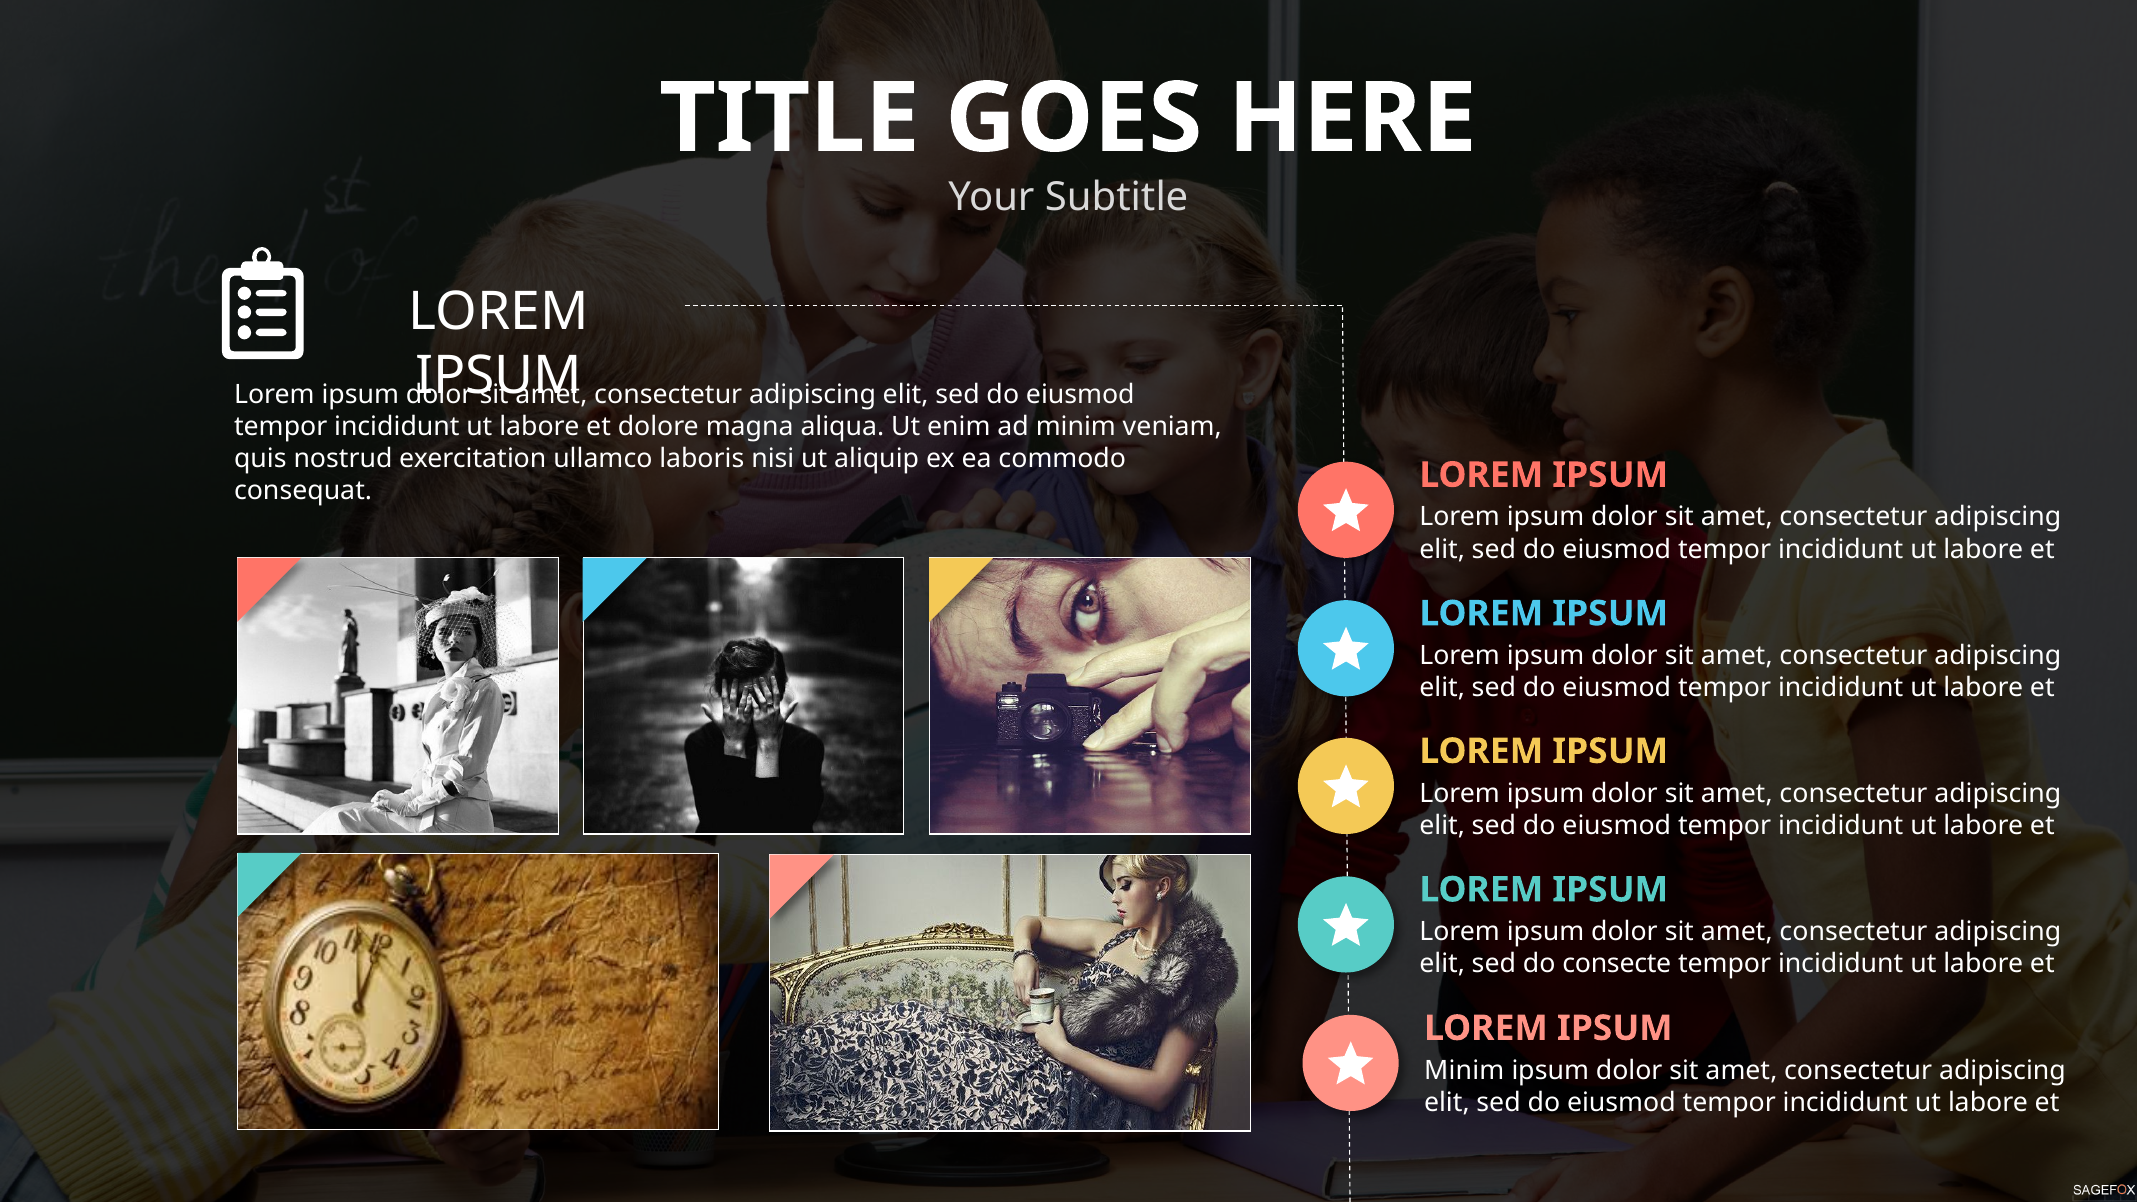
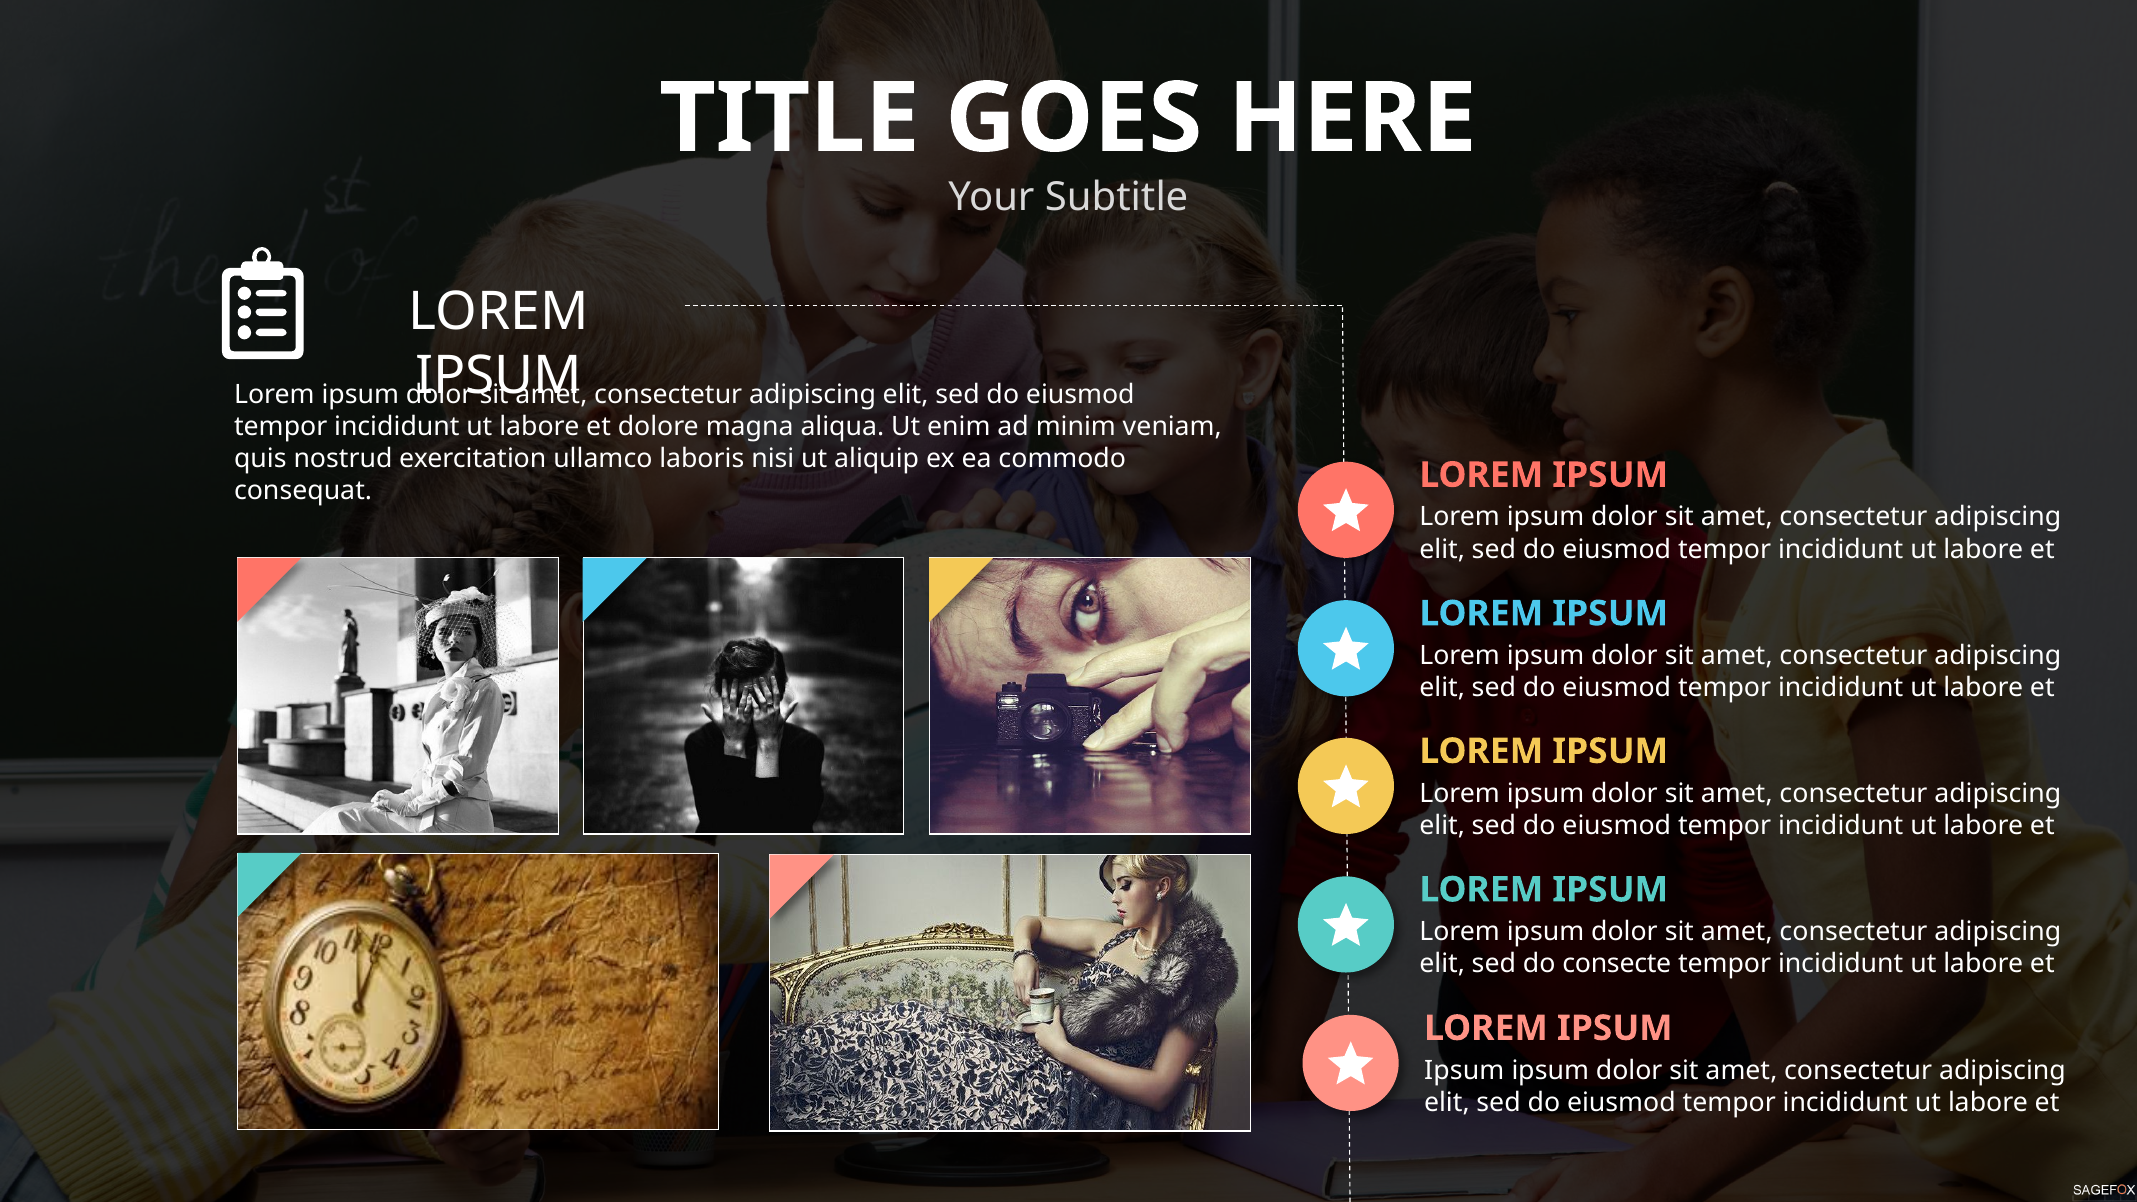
Minim at (1464, 1070): Minim -> Ipsum
